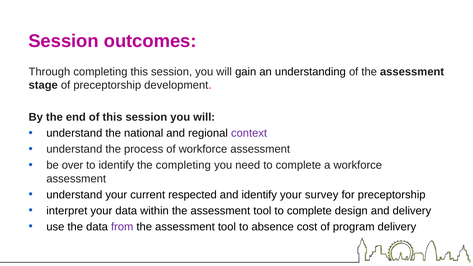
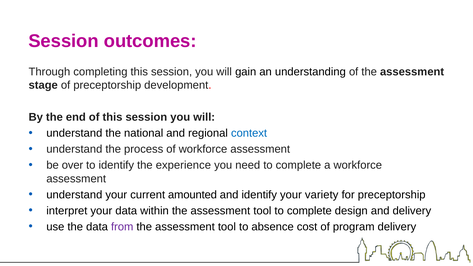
context colour: purple -> blue
the completing: completing -> experience
respected: respected -> amounted
survey: survey -> variety
